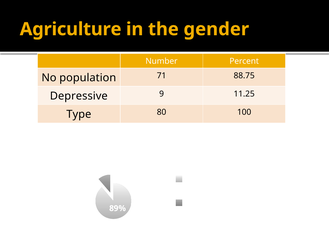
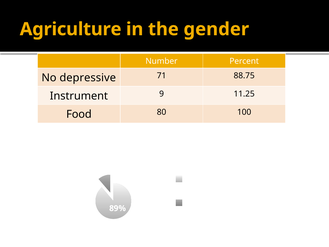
population: population -> depressive
Depressive: Depressive -> Instrument
Type: Type -> Food
